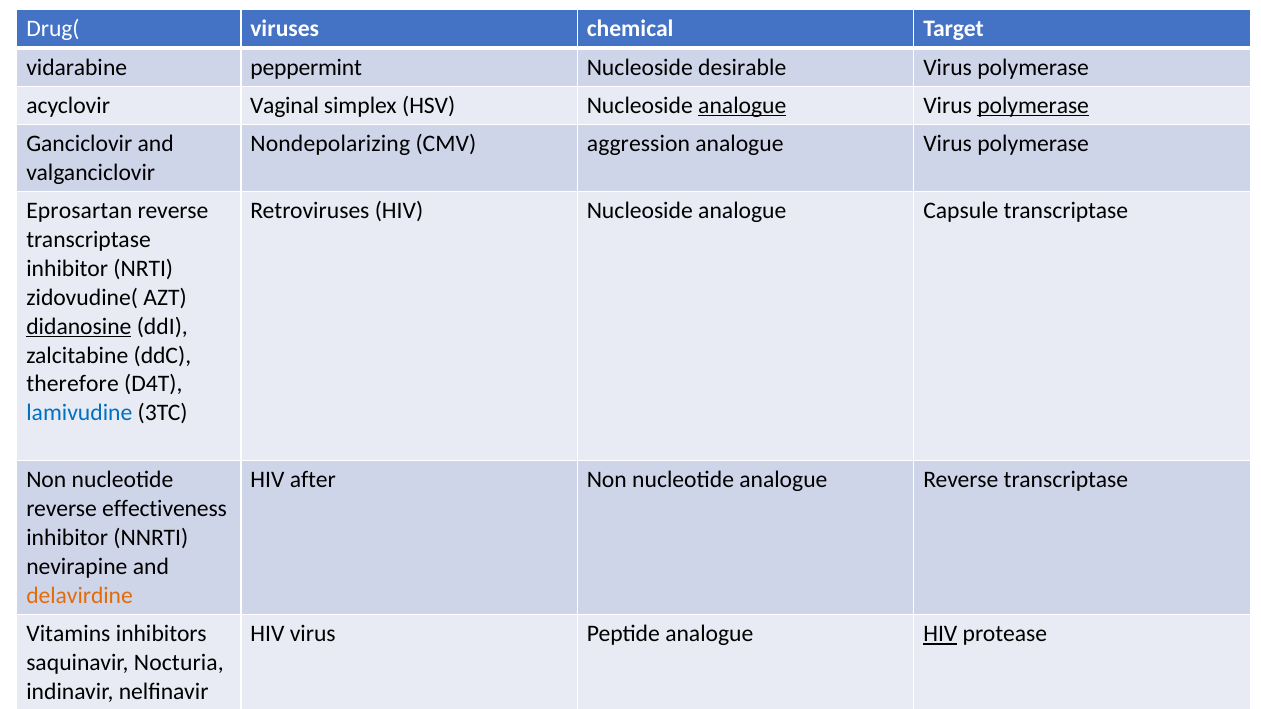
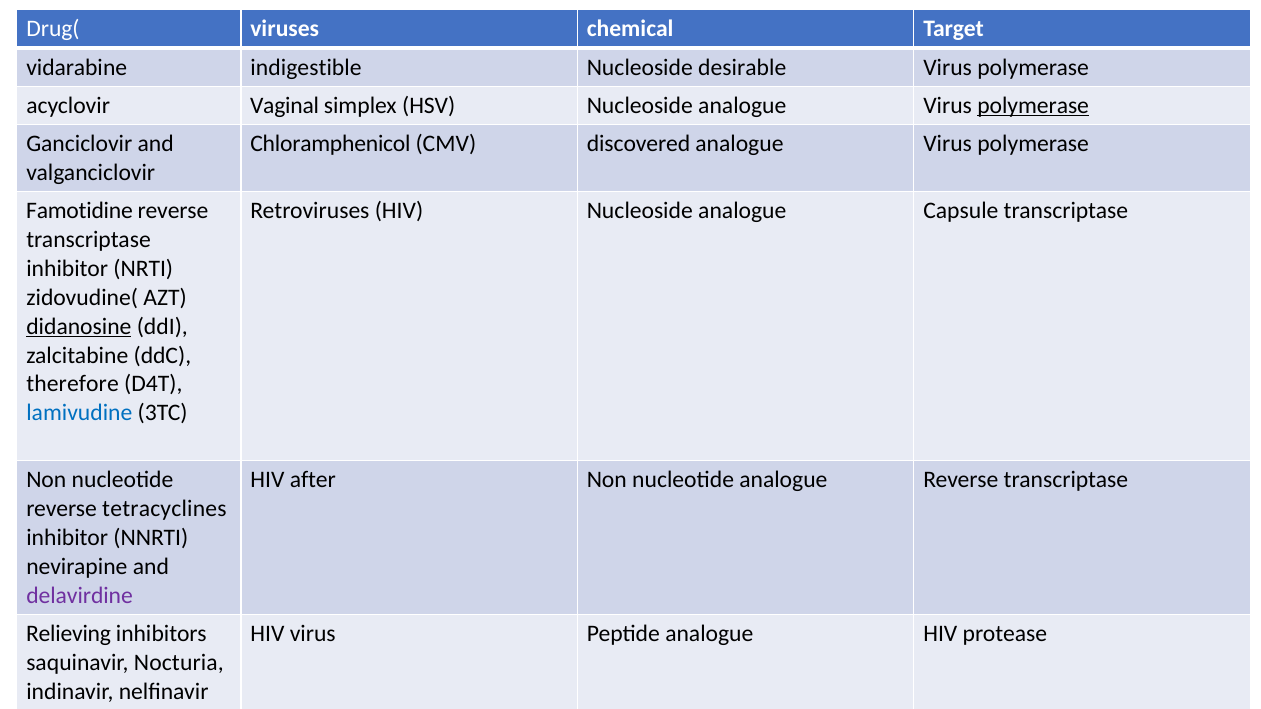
peppermint: peppermint -> indigestible
analogue at (742, 106) underline: present -> none
Nondepolarizing: Nondepolarizing -> Chloramphenicol
aggression: aggression -> discovered
Eprosartan: Eprosartan -> Famotidine
effectiveness: effectiveness -> tetracyclines
delavirdine colour: orange -> purple
Vitamins: Vitamins -> Relieving
HIV at (940, 634) underline: present -> none
